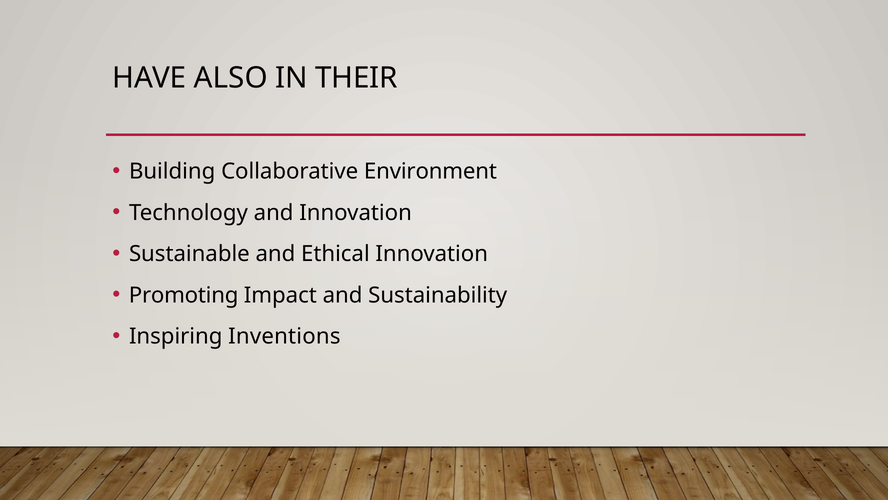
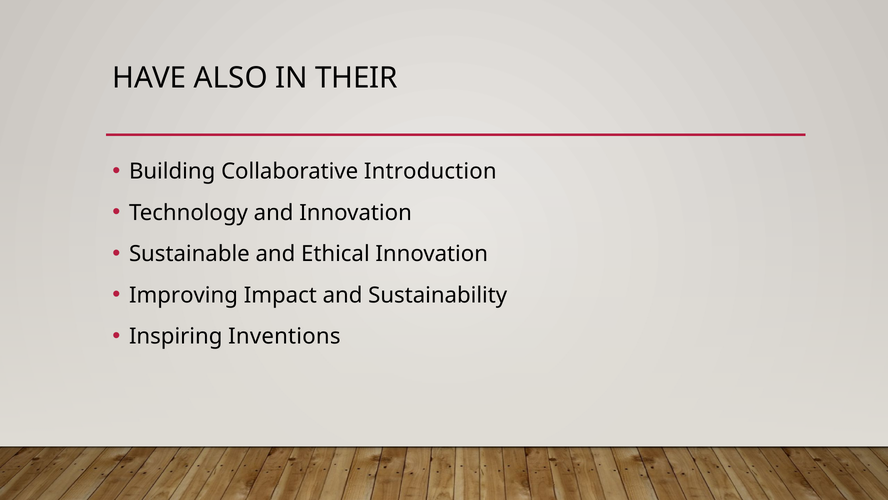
Environment: Environment -> Introduction
Promoting: Promoting -> Improving
